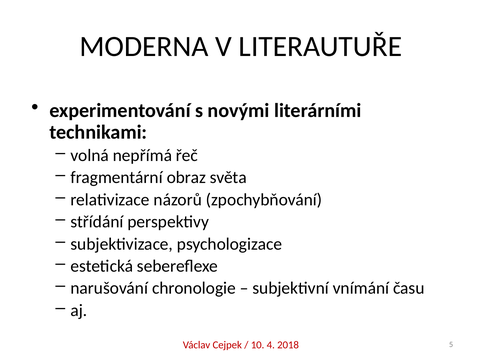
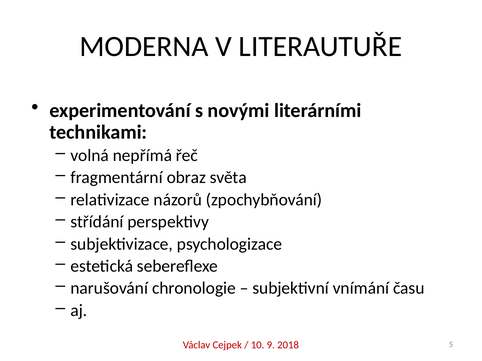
4: 4 -> 9
